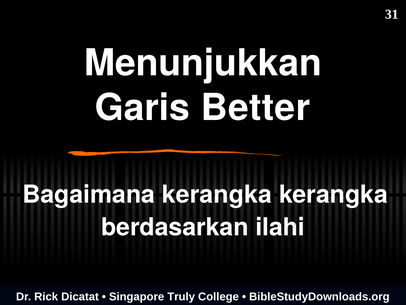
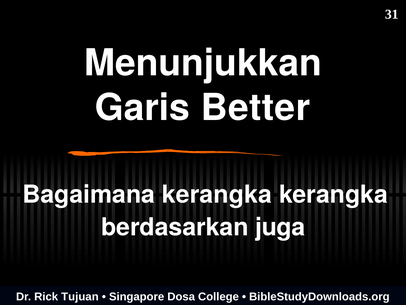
ilahi: ilahi -> juga
Dicatat: Dicatat -> Tujuan
Truly: Truly -> Dosa
